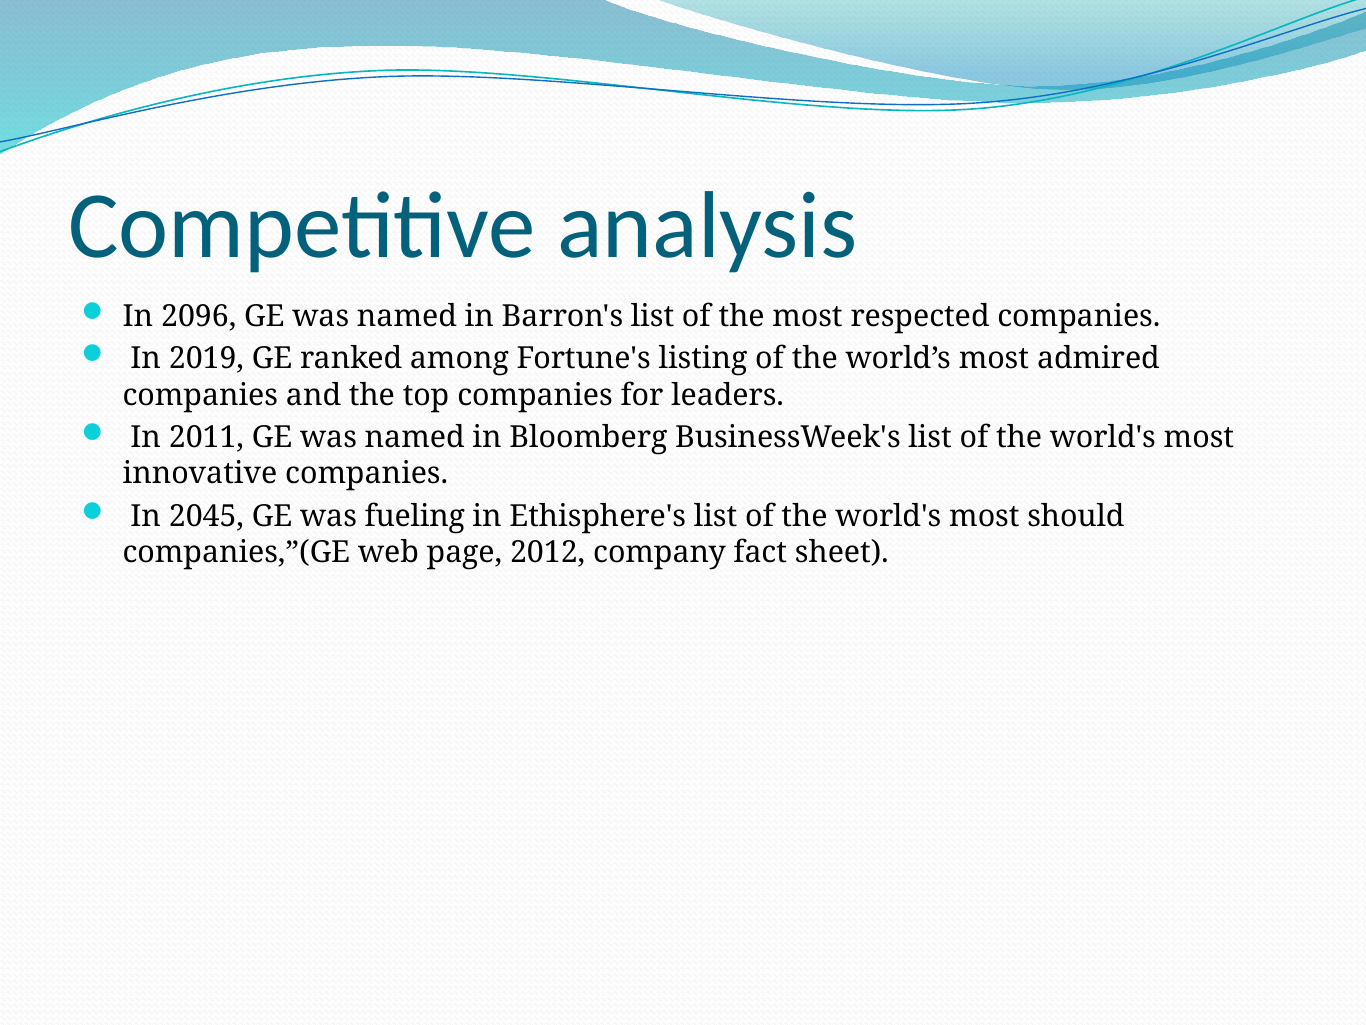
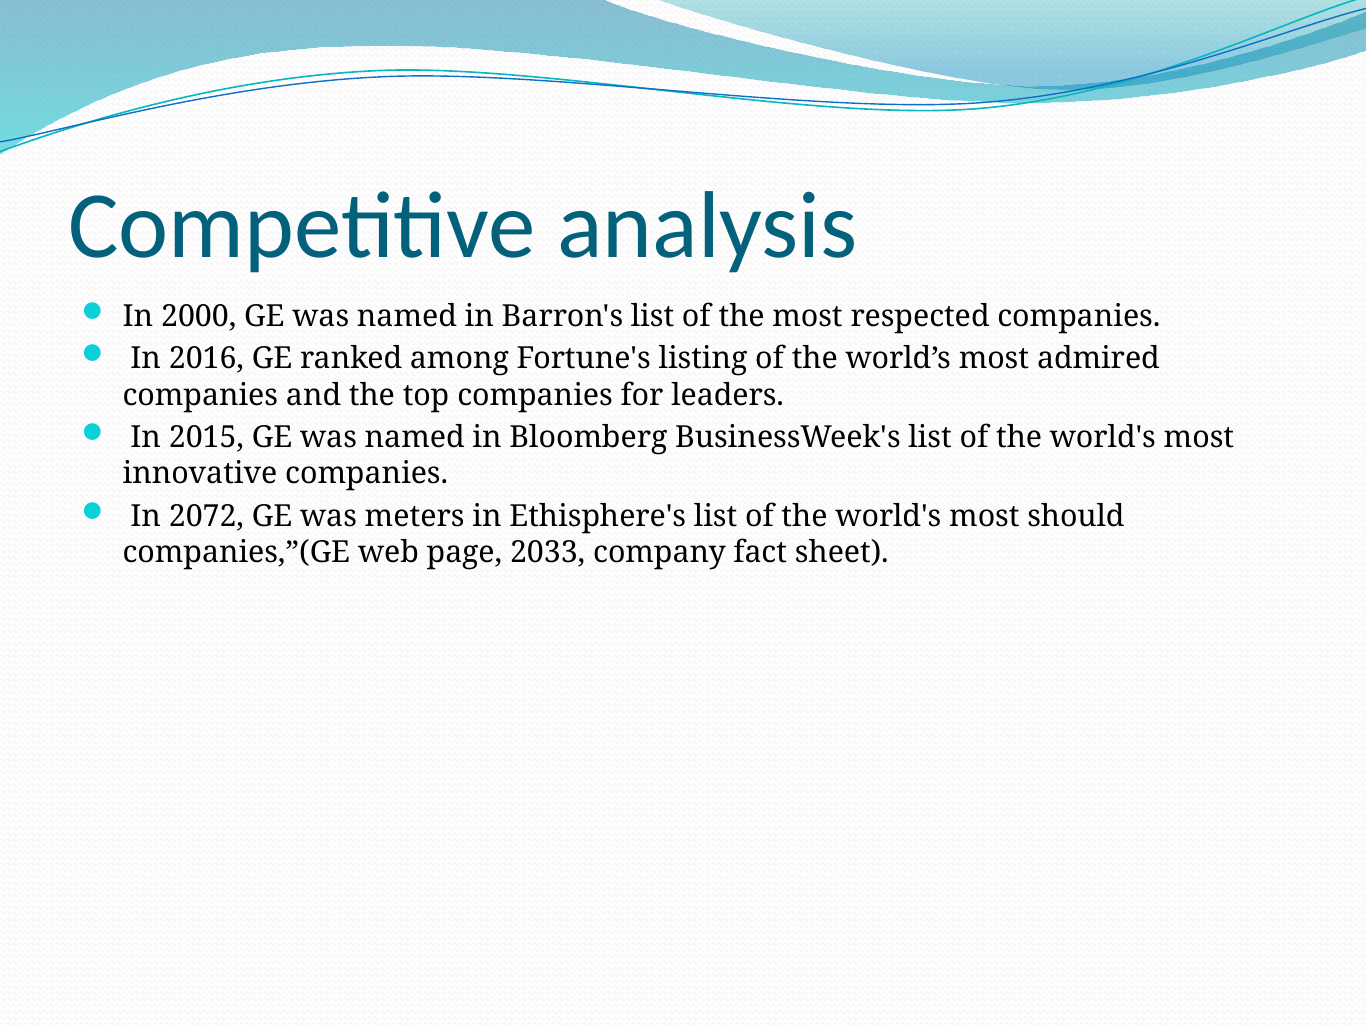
2096: 2096 -> 2000
2019: 2019 -> 2016
2011: 2011 -> 2015
2045: 2045 -> 2072
fueling: fueling -> meters
2012: 2012 -> 2033
